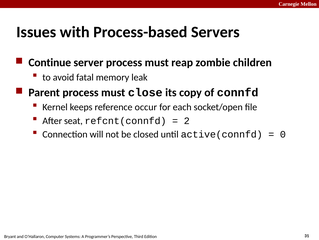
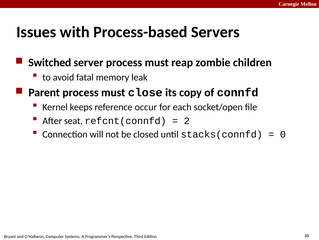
Continue: Continue -> Switched
active(connfd: active(connfd -> stacks(connfd
